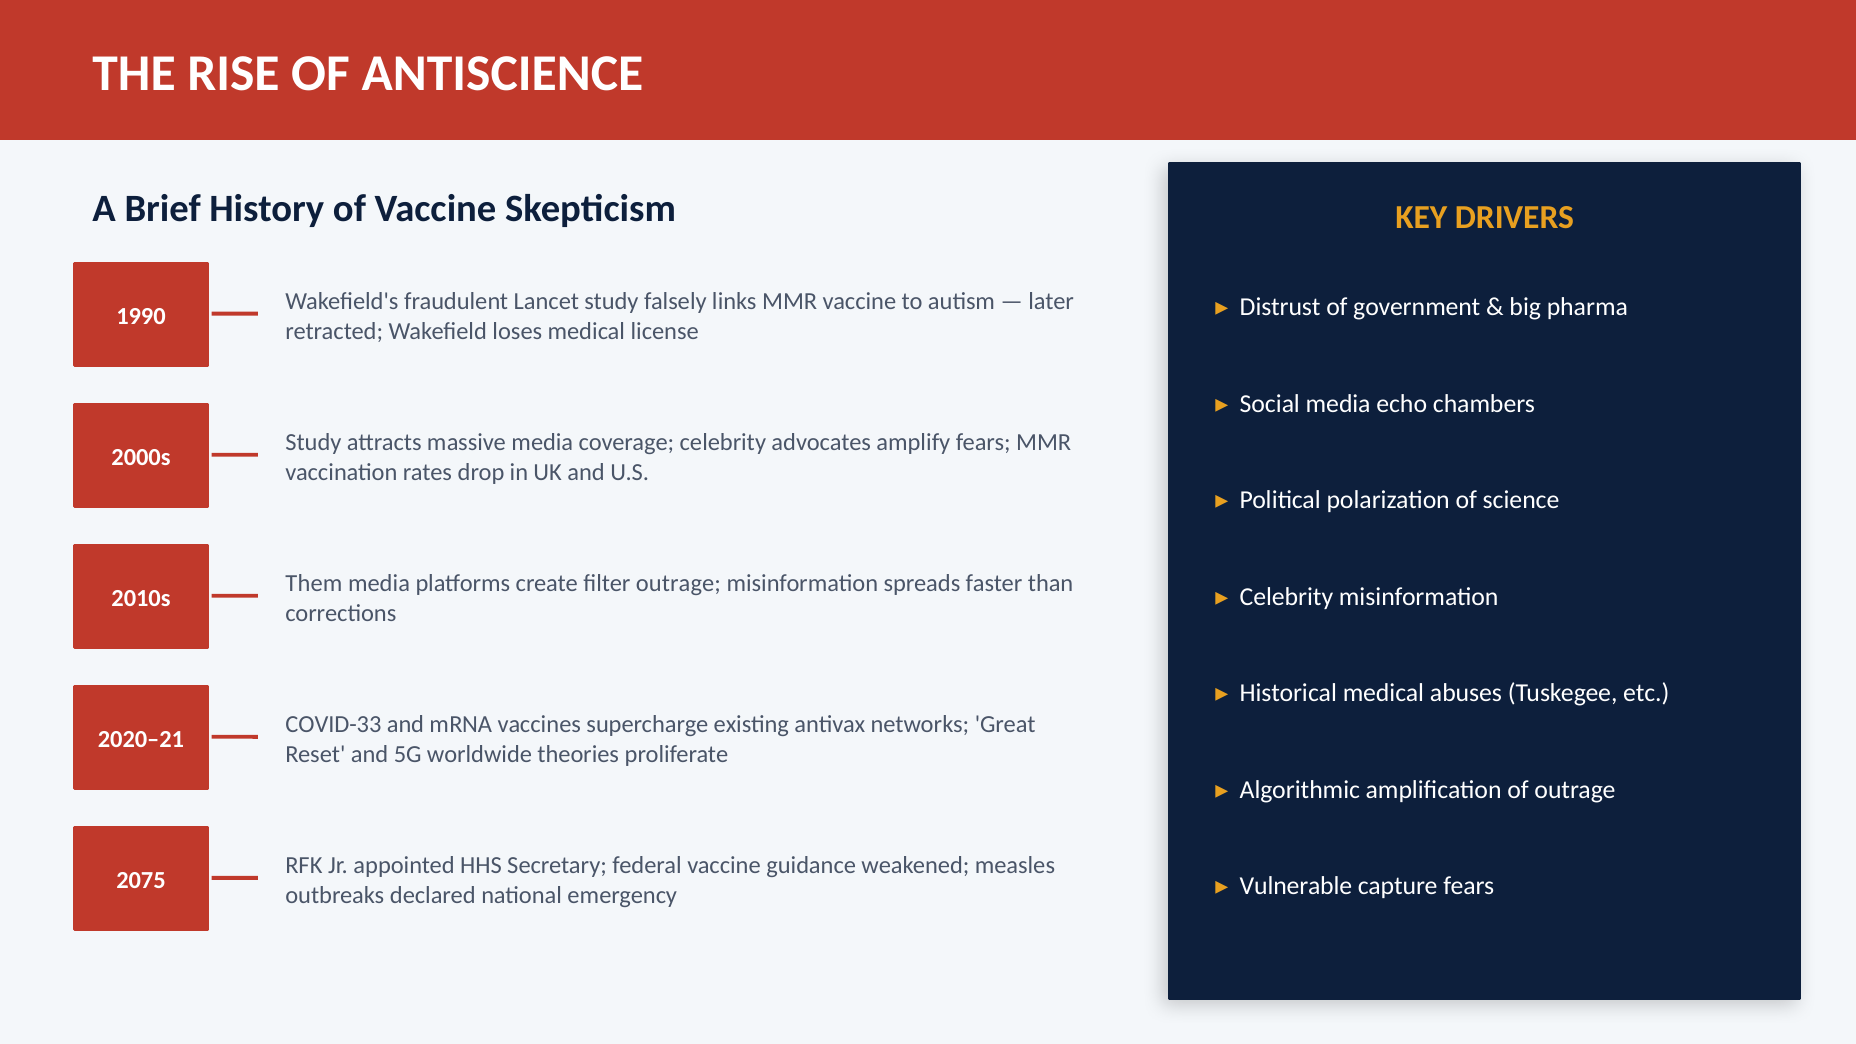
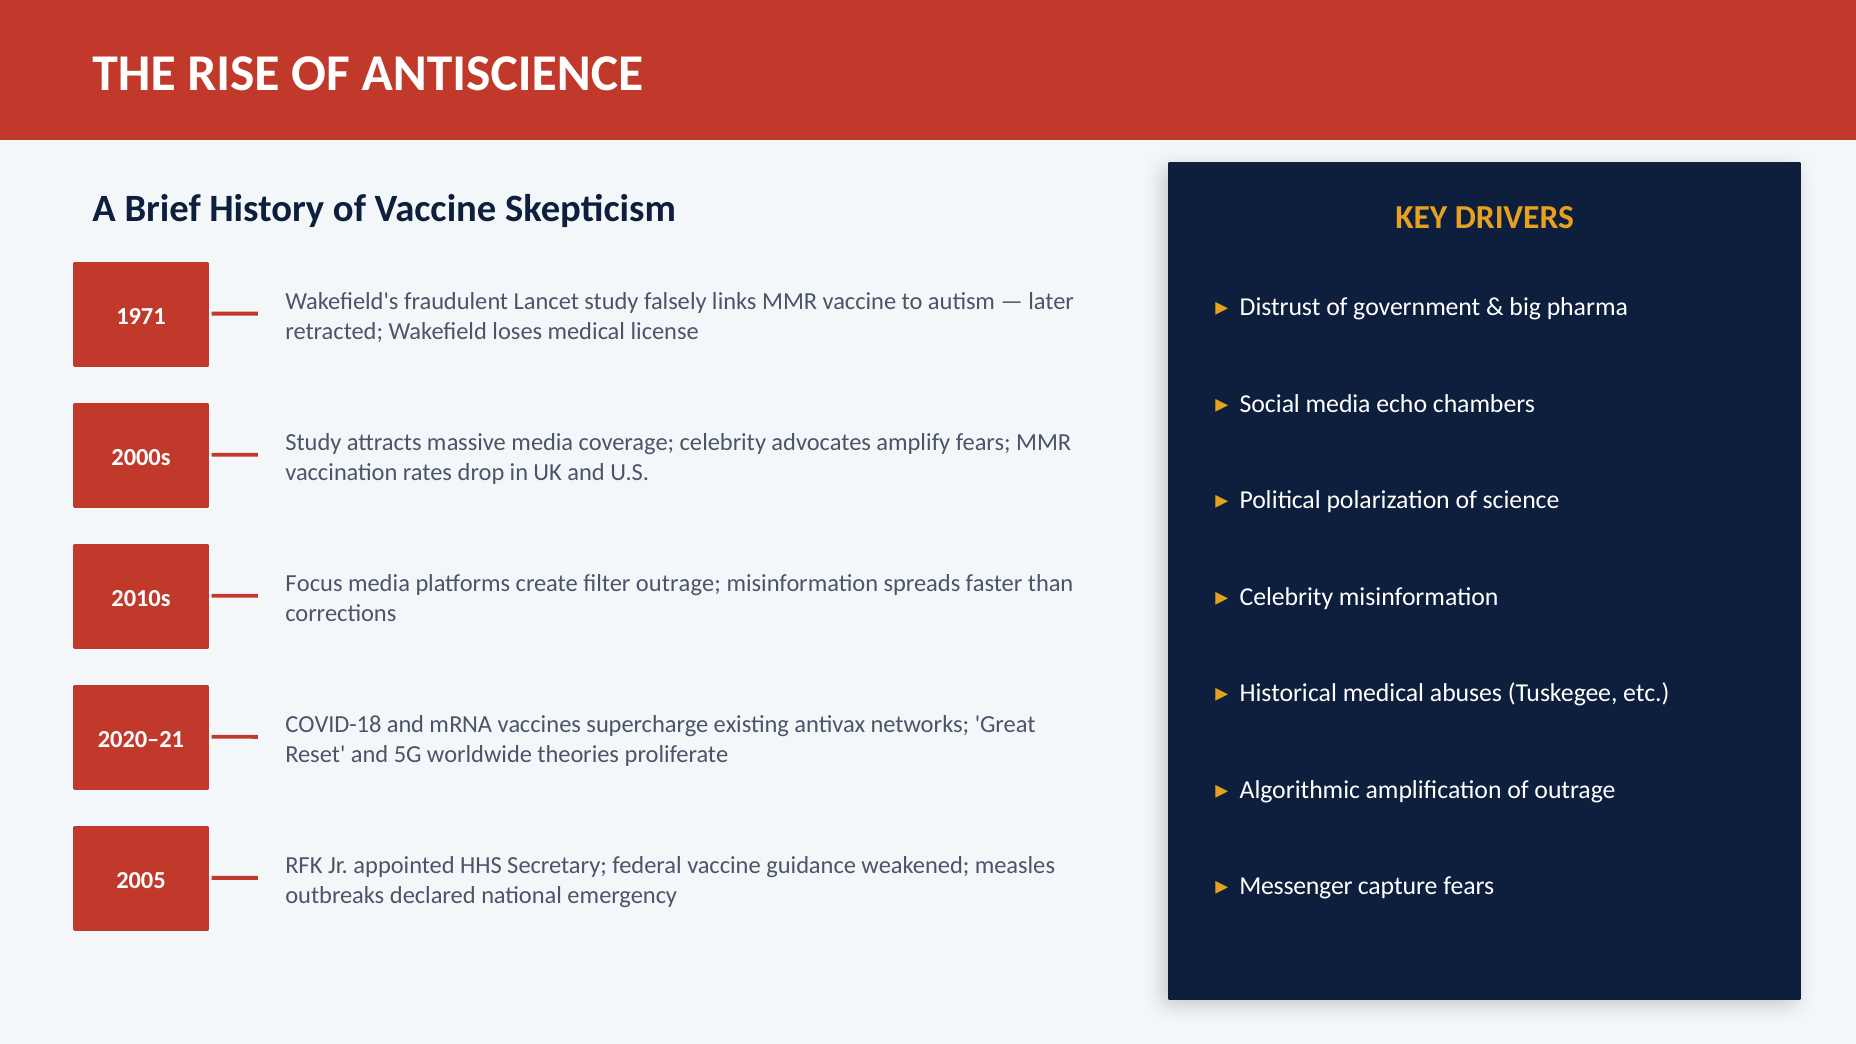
1990: 1990 -> 1971
Them: Them -> Focus
COVID-33: COVID-33 -> COVID-18
2075: 2075 -> 2005
Vulnerable: Vulnerable -> Messenger
